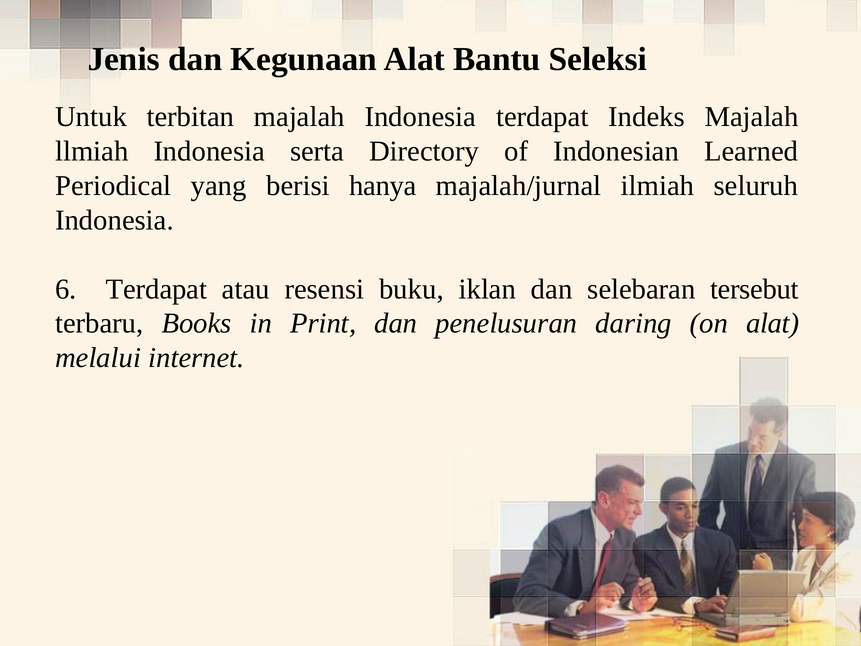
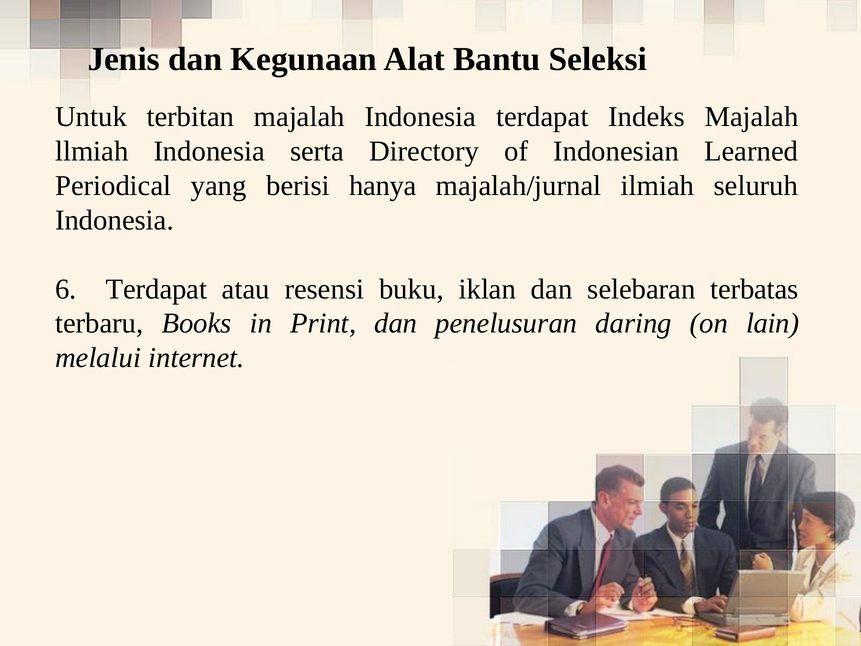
tersebut: tersebut -> terbatas
on alat: alat -> lain
